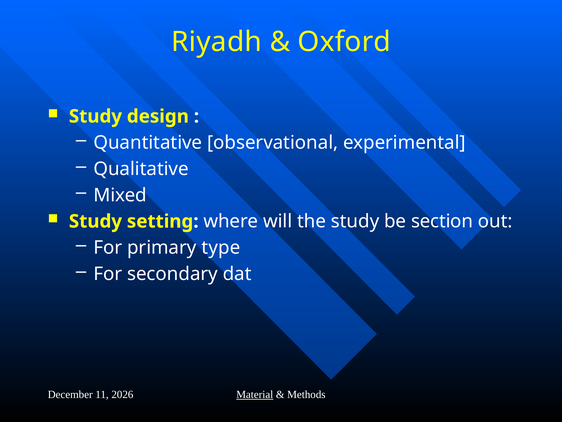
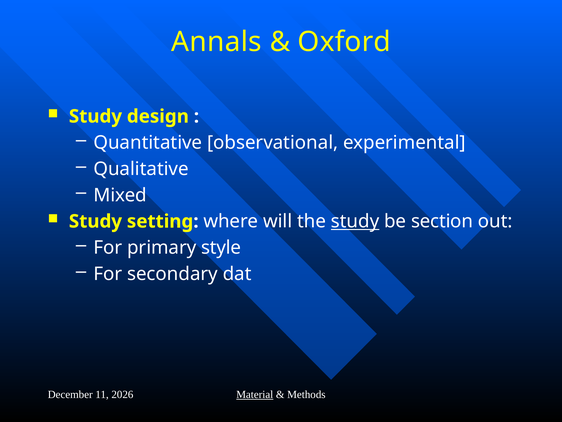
Riyadh: Riyadh -> Annals
study at (355, 221) underline: none -> present
type: type -> style
